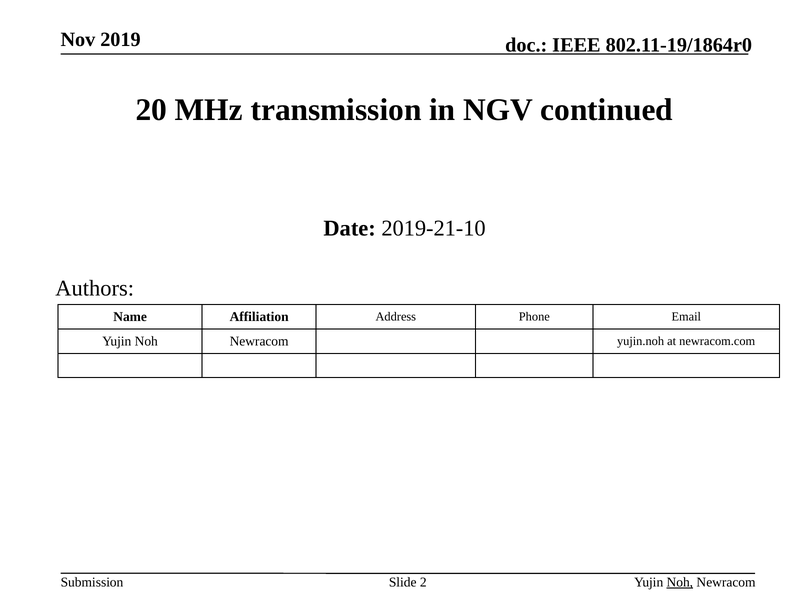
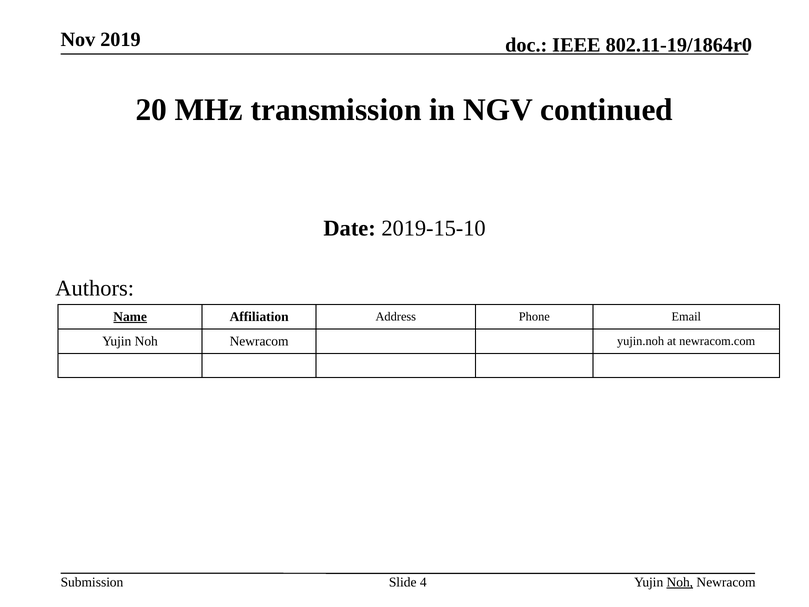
2019-21-10: 2019-21-10 -> 2019-15-10
Name underline: none -> present
2: 2 -> 4
